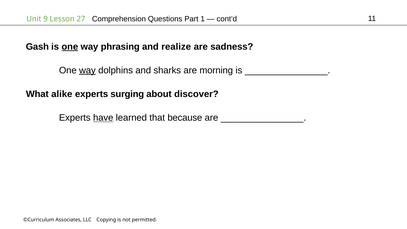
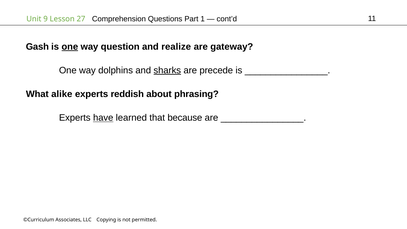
phrasing: phrasing -> question
sadness: sadness -> gateway
way at (87, 70) underline: present -> none
sharks underline: none -> present
morning: morning -> precede
surging: surging -> reddish
discover: discover -> phrasing
